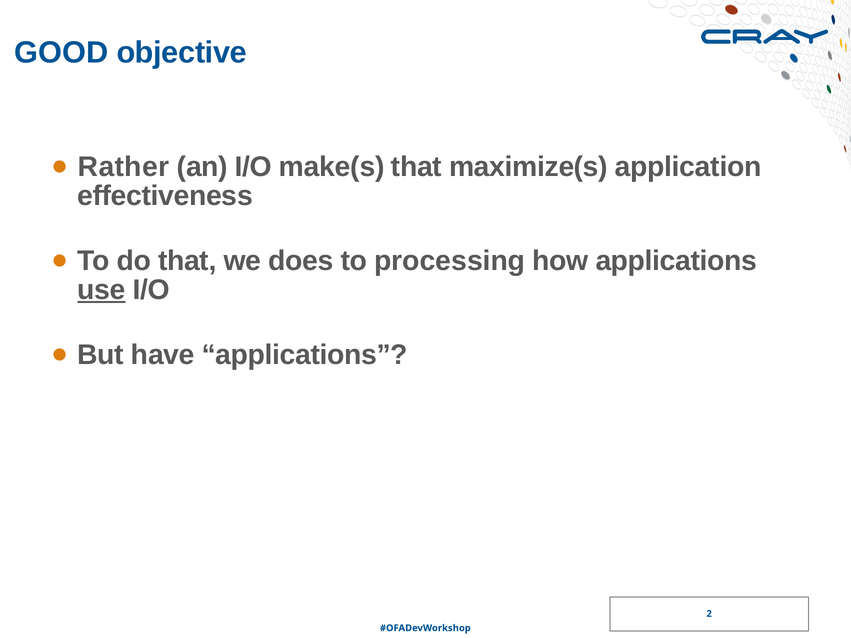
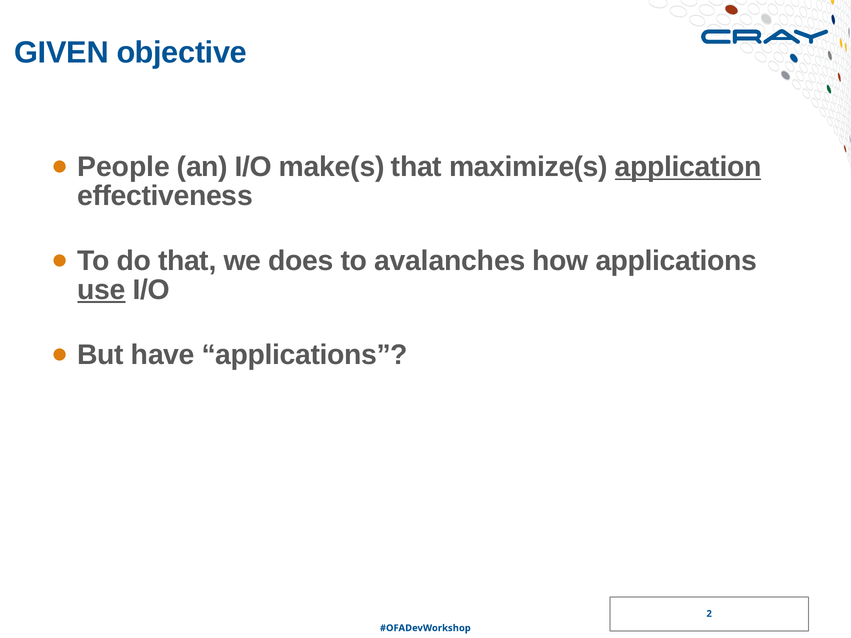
GOOD: GOOD -> GIVEN
Rather: Rather -> People
application underline: none -> present
processing: processing -> avalanches
